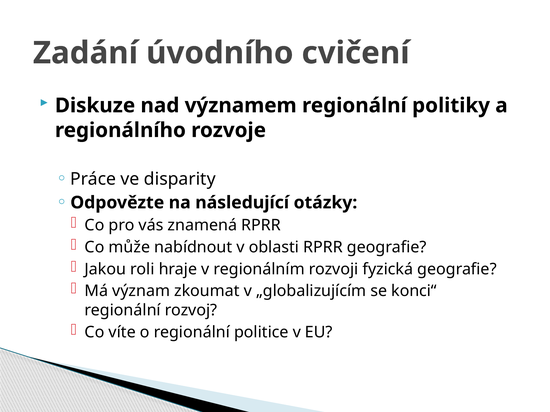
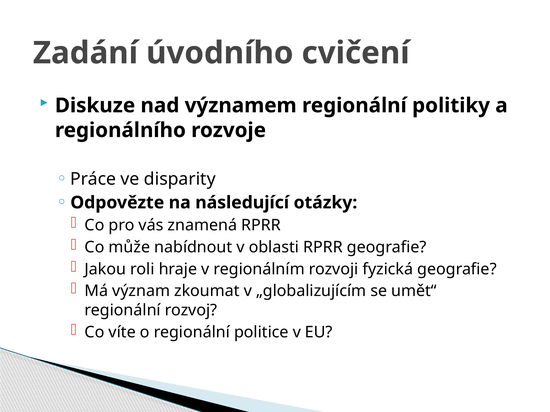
konci“: konci“ -> umět“
